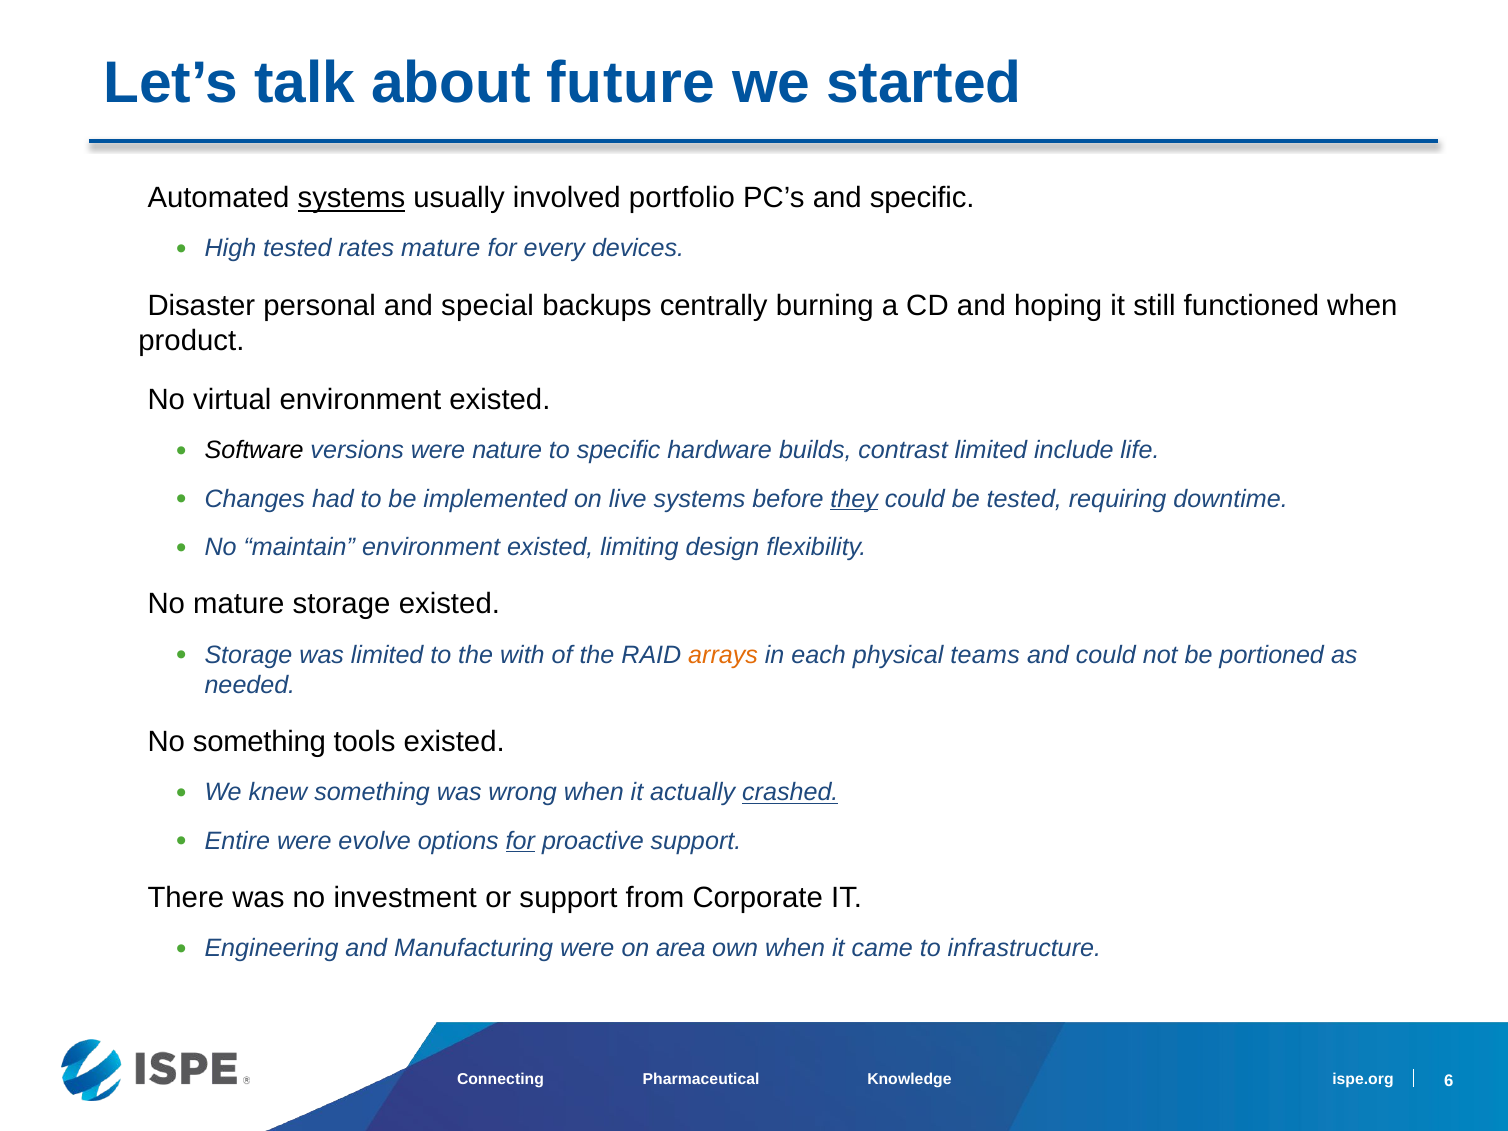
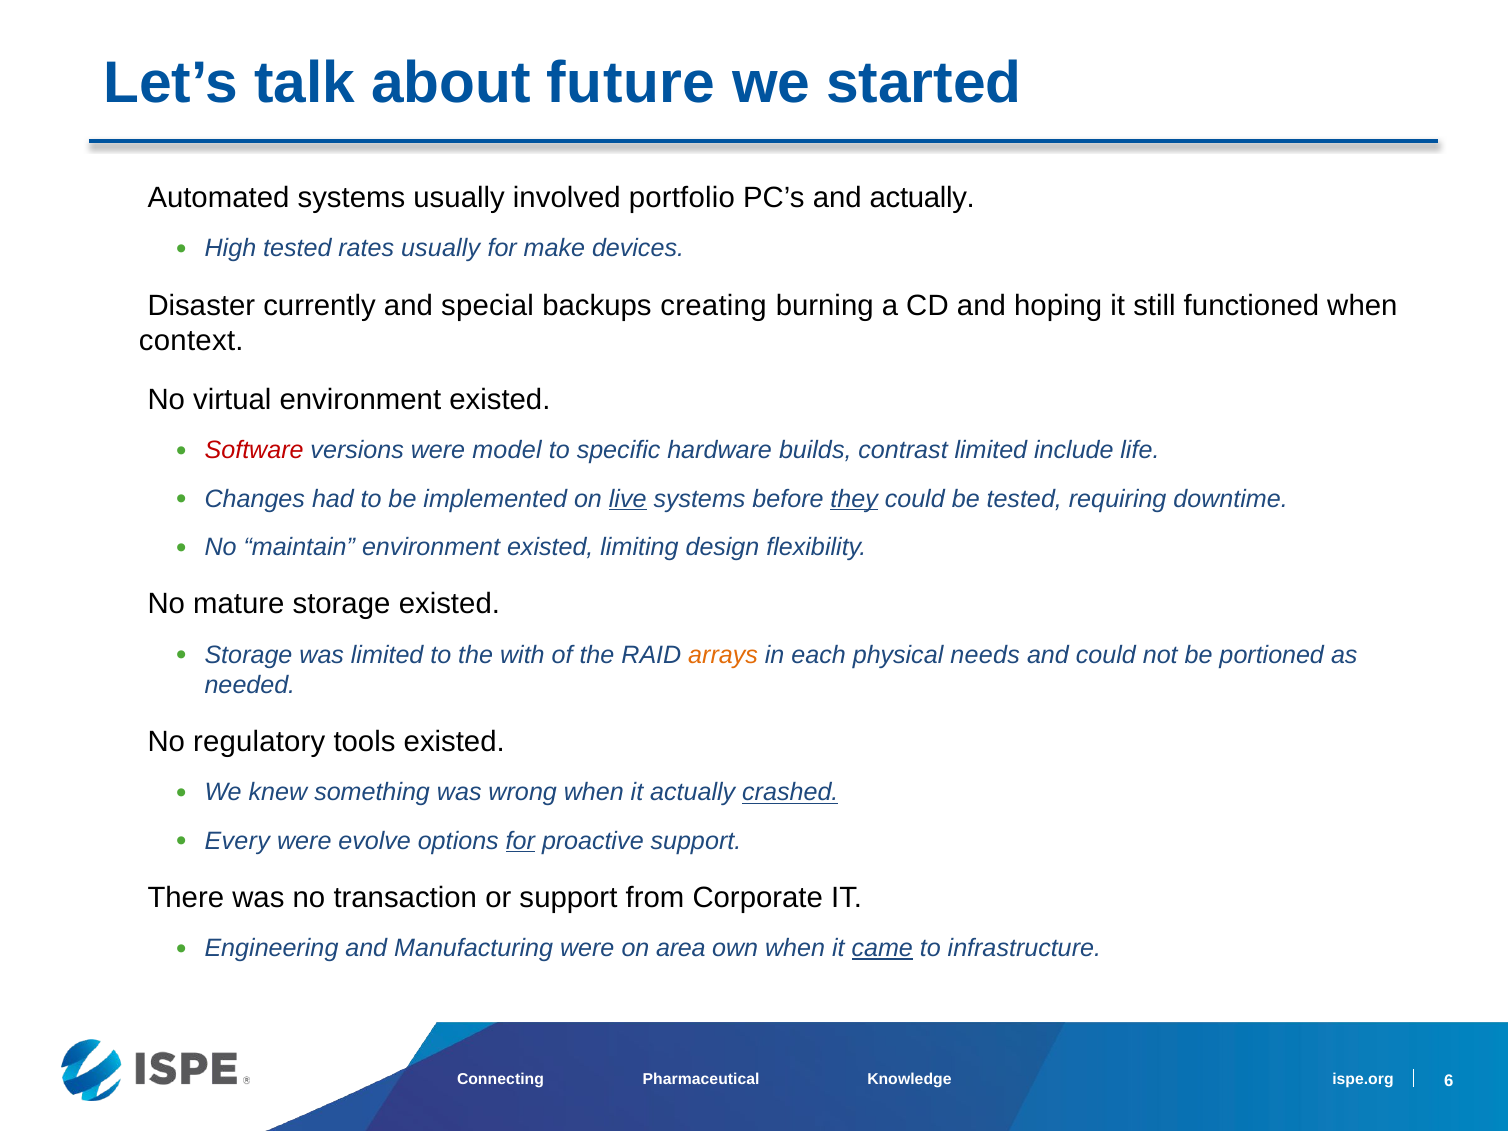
systems at (351, 198) underline: present -> none
and specific: specific -> actually
rates mature: mature -> usually
every: every -> make
personal: personal -> currently
centrally: centrally -> creating
product: product -> context
Software colour: black -> red
nature: nature -> model
live underline: none -> present
teams: teams -> needs
something at (259, 742): something -> regulatory
Entire: Entire -> Every
investment: investment -> transaction
came underline: none -> present
